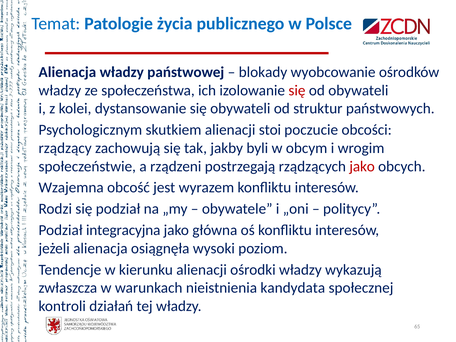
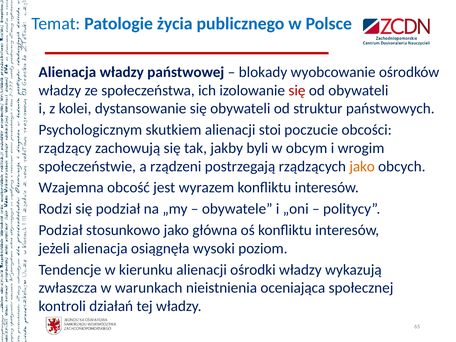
jako at (362, 166) colour: red -> orange
integracyjna: integracyjna -> stosunkowo
kandydata: kandydata -> oceniająca
